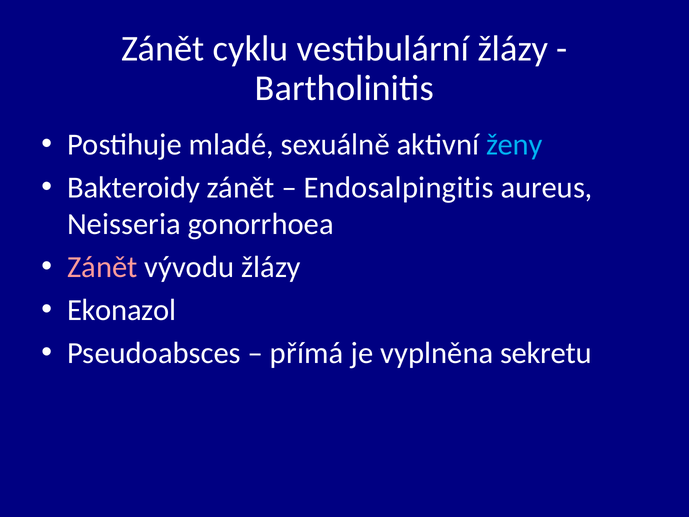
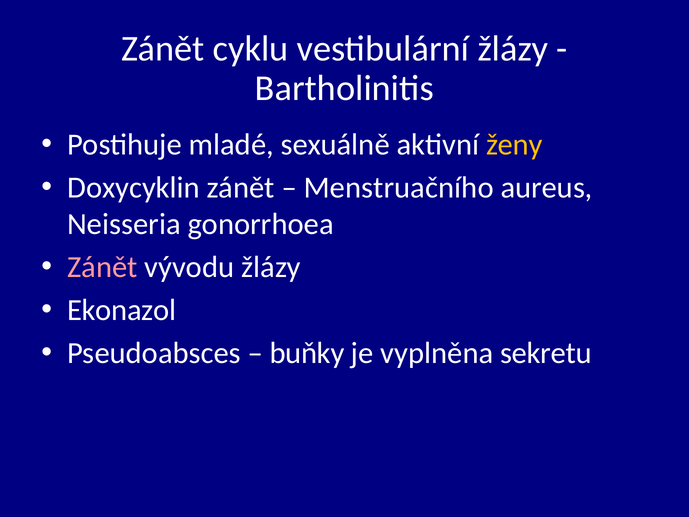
ženy colour: light blue -> yellow
Bakteroidy: Bakteroidy -> Doxycyklin
Endosalpingitis: Endosalpingitis -> Menstruačního
přímá: přímá -> buňky
